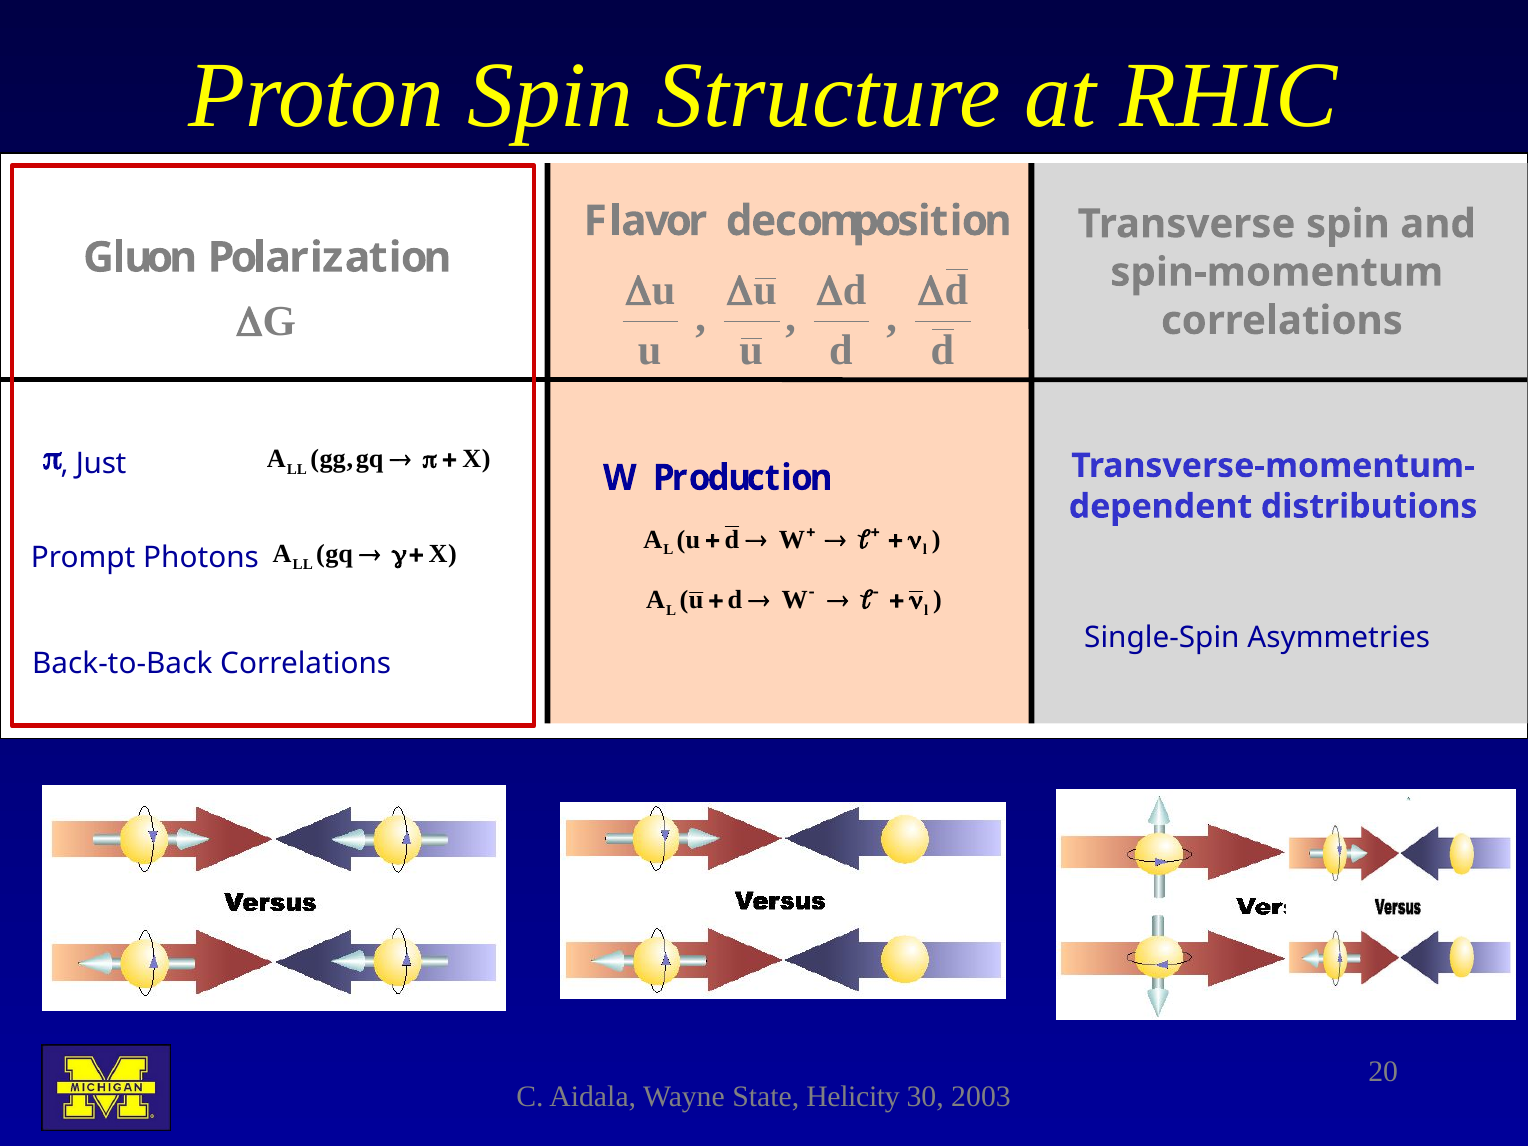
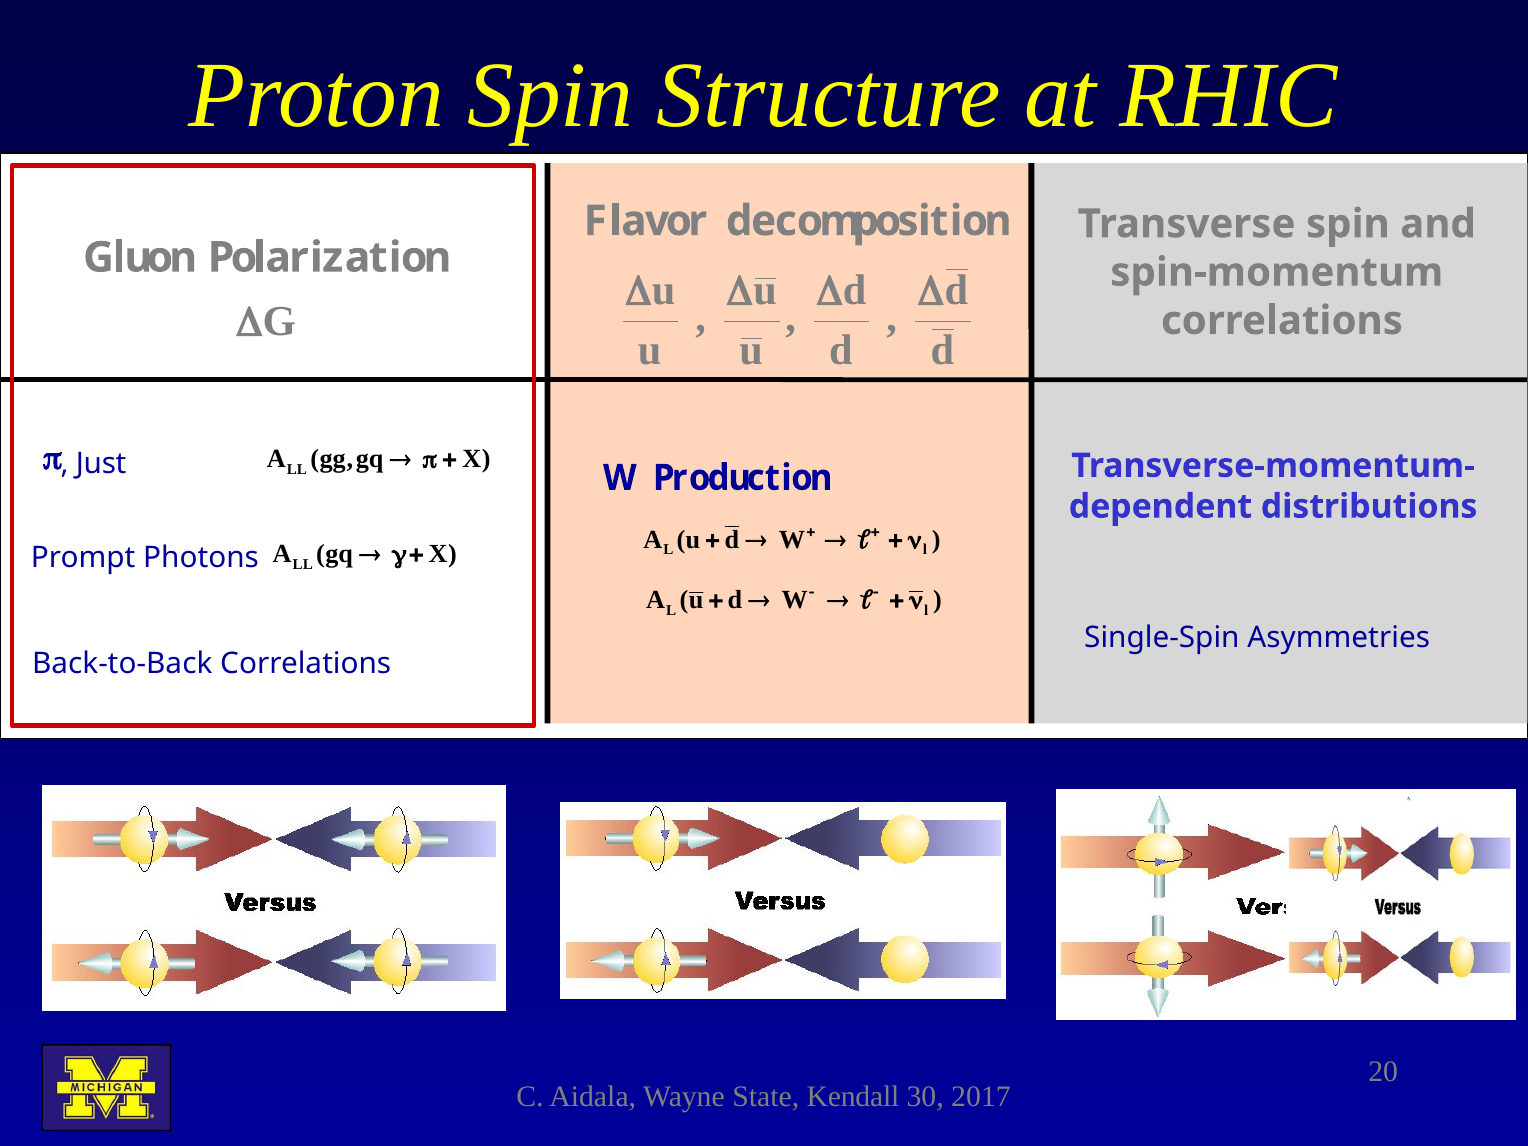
Helicity: Helicity -> Kendall
2003: 2003 -> 2017
